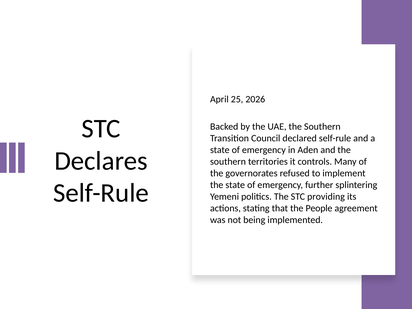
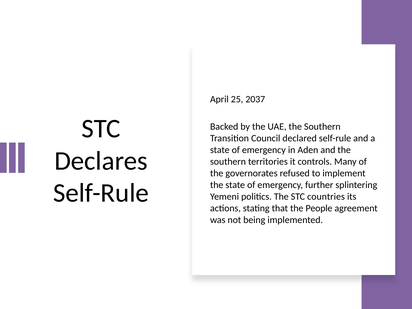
2026: 2026 -> 2037
providing: providing -> countries
